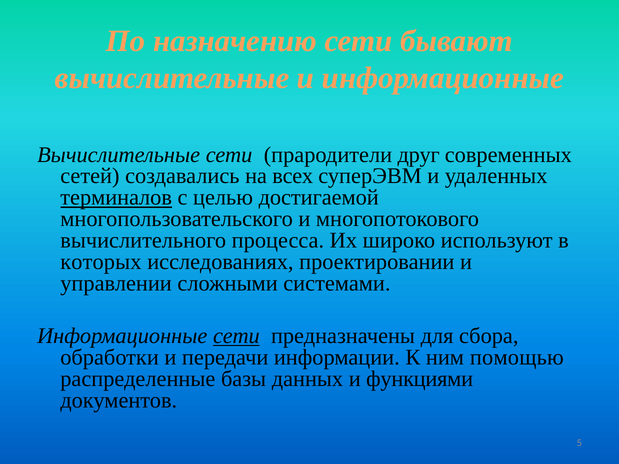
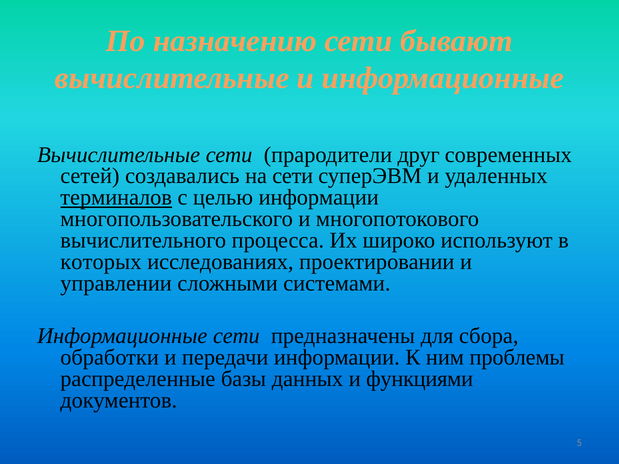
на всех: всех -> сети
целью достигаемой: достигаемой -> информации
сети at (236, 336) underline: present -> none
помощью: помощью -> проблемы
